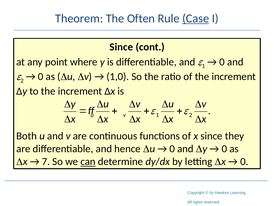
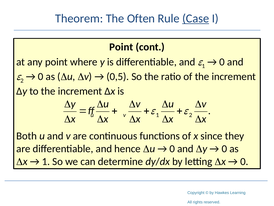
Since at (121, 47): Since -> Point
1,0: 1,0 -> 0,5
7 at (46, 161): 7 -> 1
can underline: present -> none
